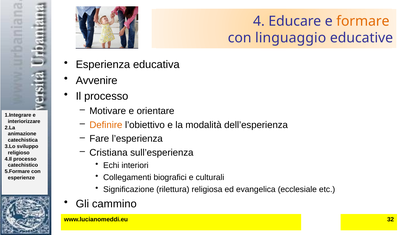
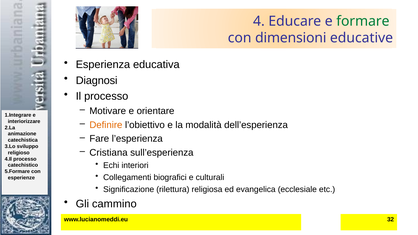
formare colour: orange -> green
linguaggio: linguaggio -> dimensioni
Avvenire: Avvenire -> Diagnosi
